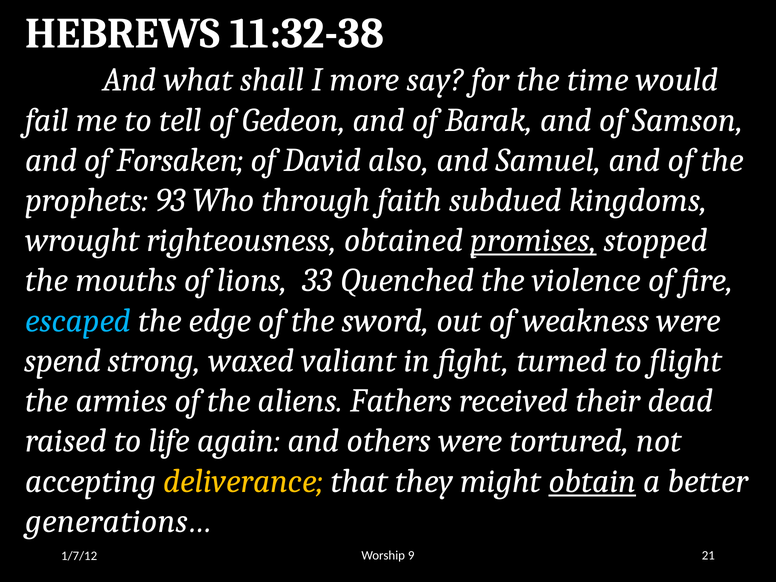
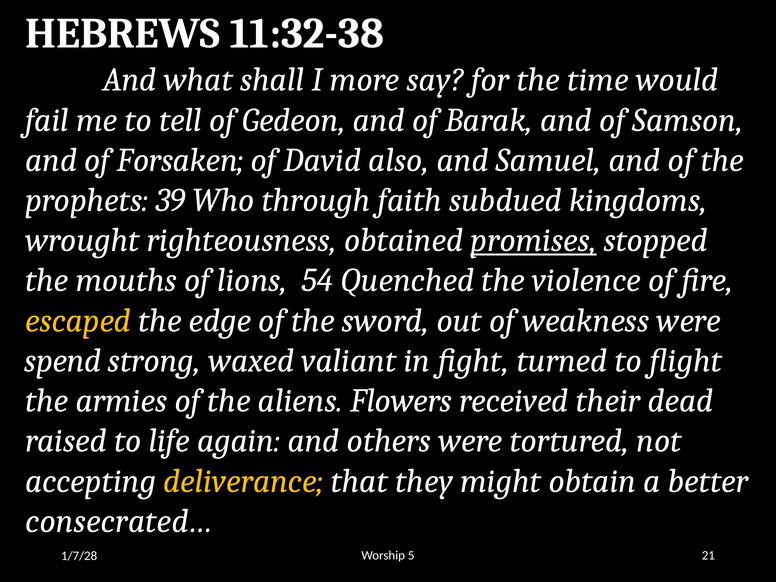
93: 93 -> 39
33: 33 -> 54
escaped colour: light blue -> yellow
Fathers: Fathers -> Flowers
obtain underline: present -> none
generations…: generations… -> consecrated…
9: 9 -> 5
1/7/12: 1/7/12 -> 1/7/28
